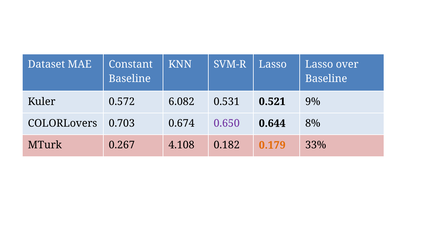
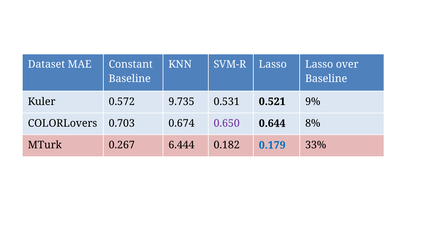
6.082: 6.082 -> 9.735
4.108: 4.108 -> 6.444
0.179 colour: orange -> blue
